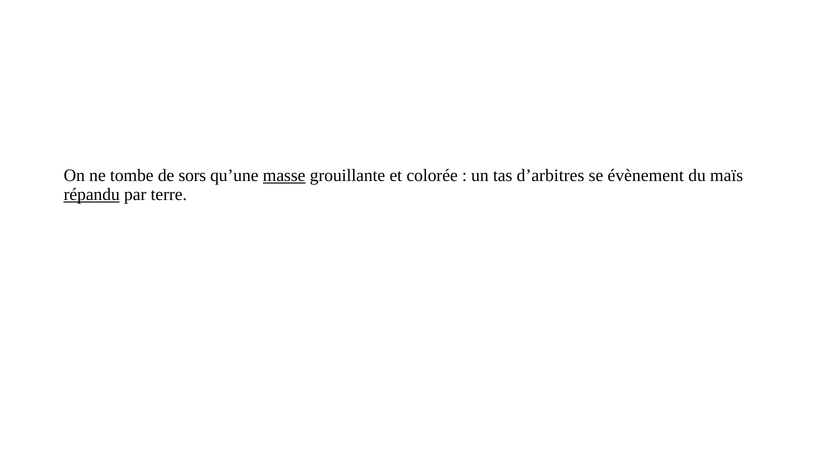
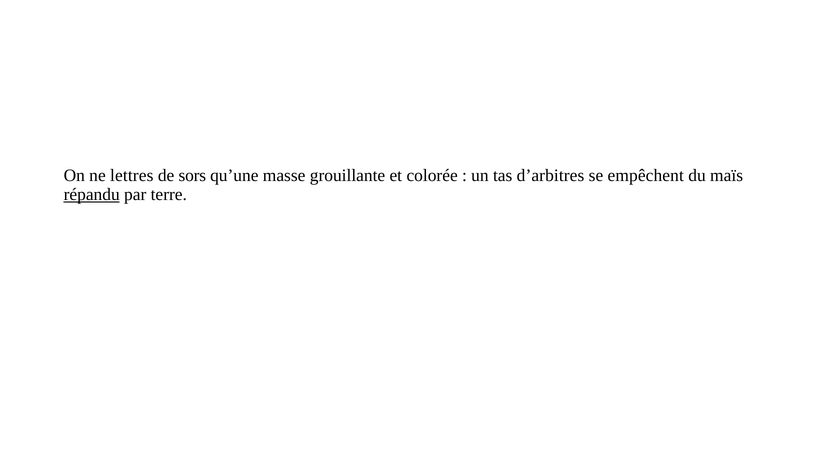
tombe: tombe -> lettres
masse underline: present -> none
évènement: évènement -> empêchent
